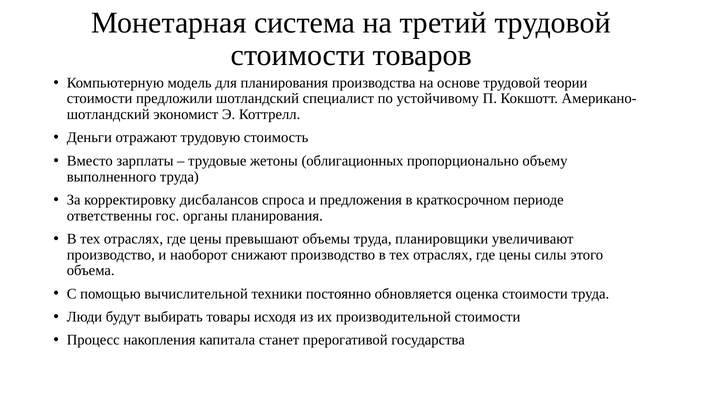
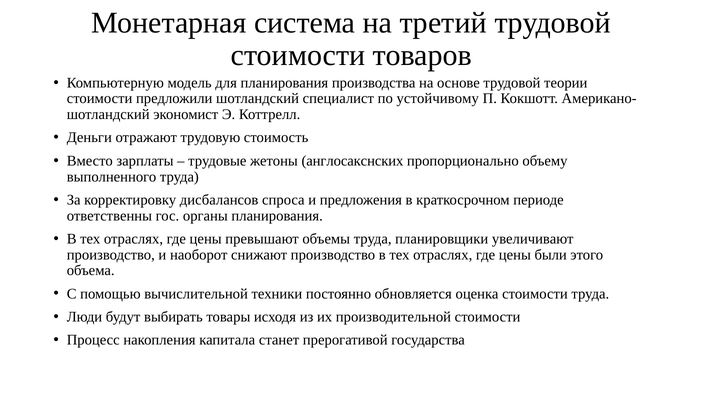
облигационных: облигационных -> англосакснских
силы: силы -> были
